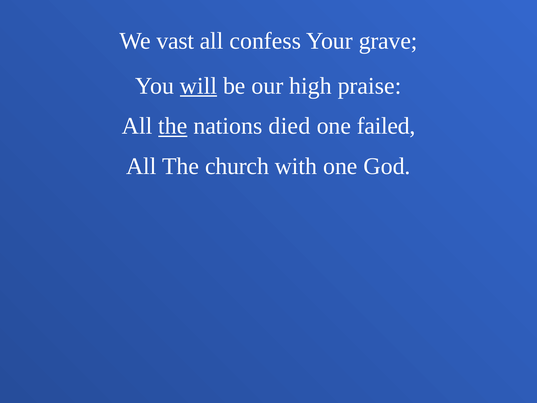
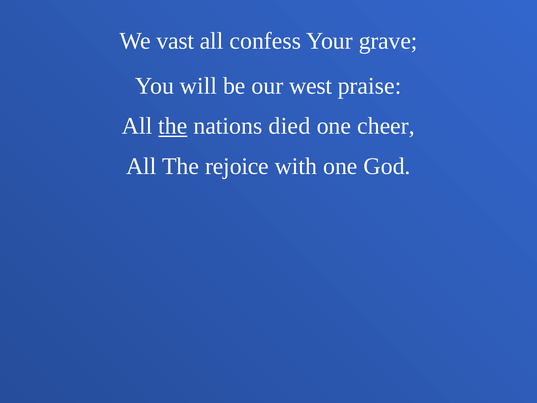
will underline: present -> none
high: high -> west
failed: failed -> cheer
church: church -> rejoice
